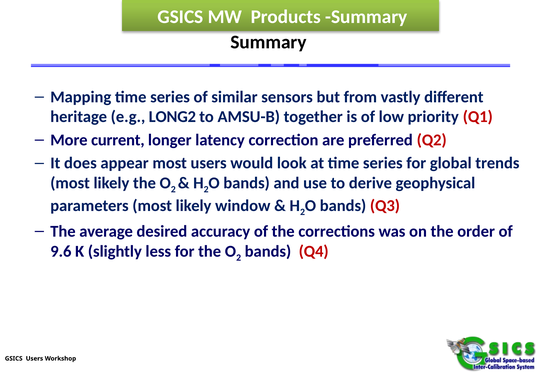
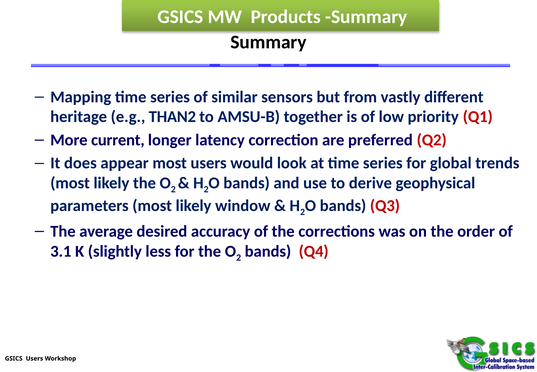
LONG2: LONG2 -> THAN2
9.6: 9.6 -> 3.1
